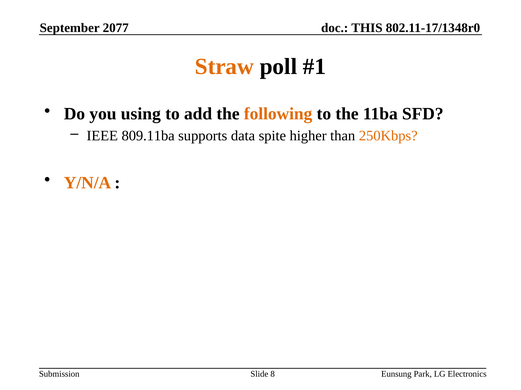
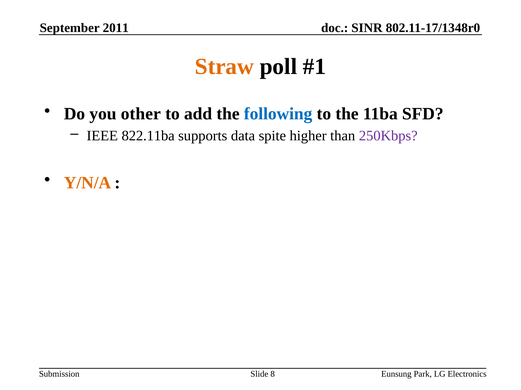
2077: 2077 -> 2011
THIS: THIS -> SINR
using: using -> other
following colour: orange -> blue
809.11ba: 809.11ba -> 822.11ba
250Kbps colour: orange -> purple
